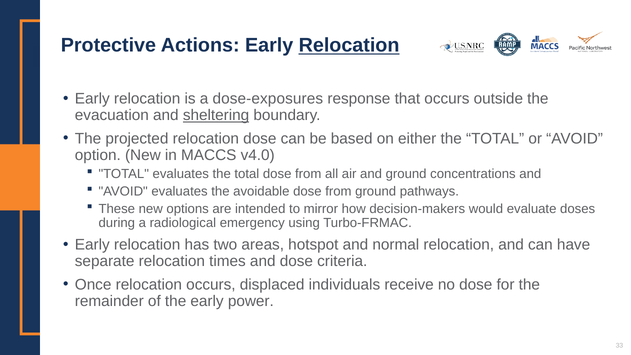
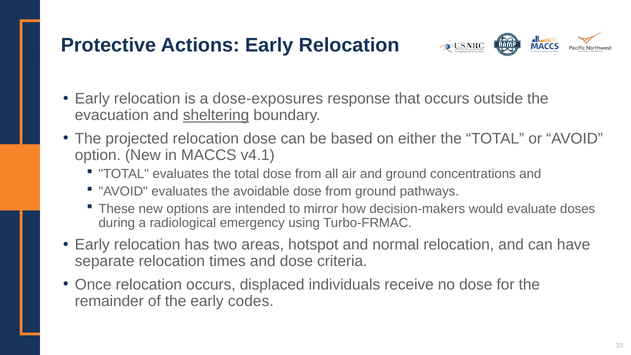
Relocation at (349, 45) underline: present -> none
v4.0: v4.0 -> v4.1
power: power -> codes
